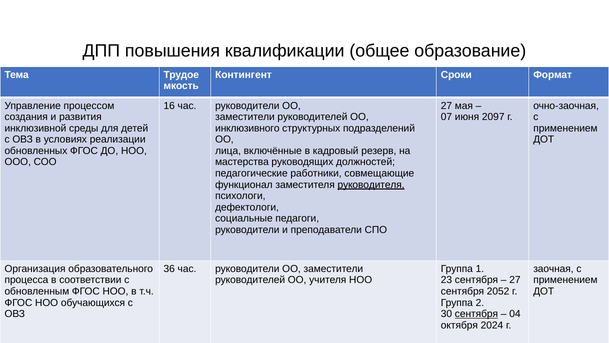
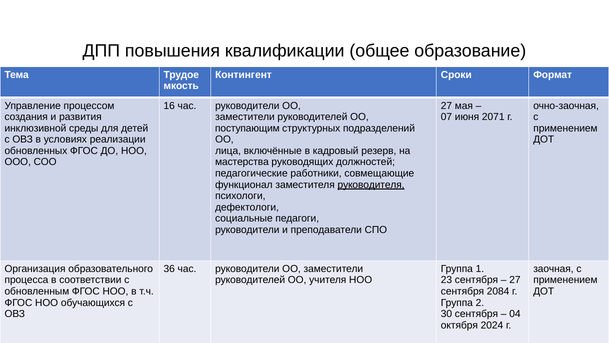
2097: 2097 -> 2071
инклюзивного: инклюзивного -> поступающим
2052: 2052 -> 2084
сентября at (476, 314) underline: present -> none
